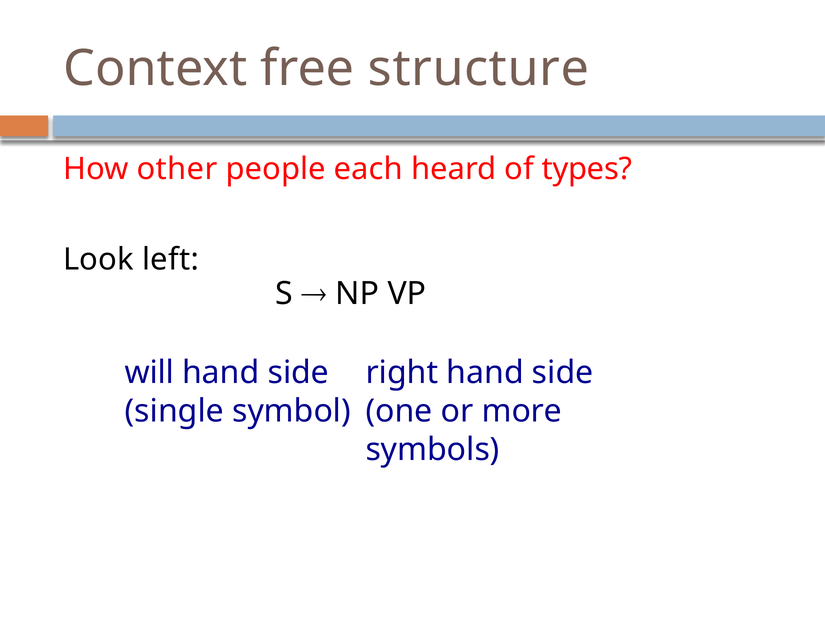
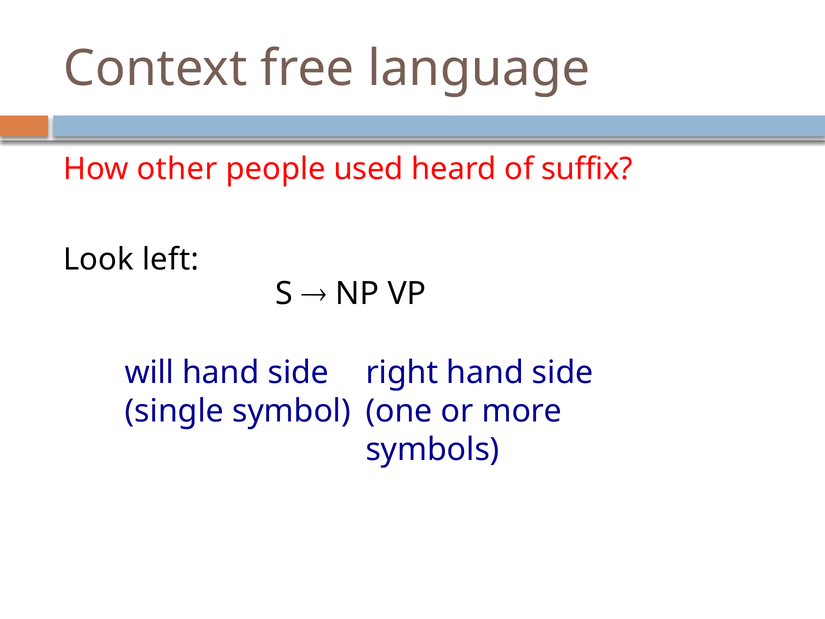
structure: structure -> language
each: each -> used
types: types -> suffix
